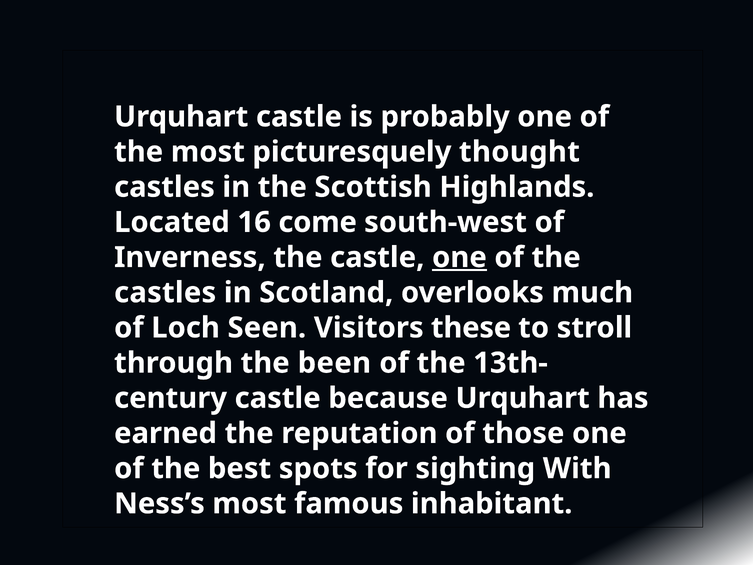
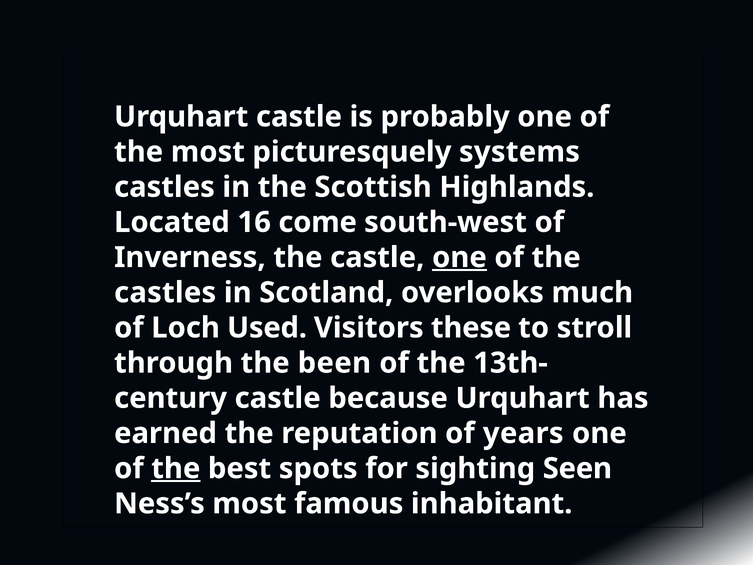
thought: thought -> systems
Seen: Seen -> Used
those: those -> years
the at (176, 468) underline: none -> present
With: With -> Seen
